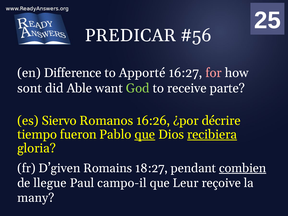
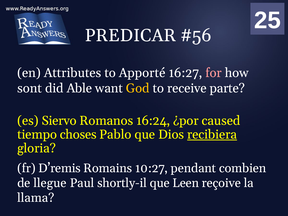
Difference: Difference -> Attributes
God colour: light green -> yellow
16:26: 16:26 -> 16:24
décrire: décrire -> caused
fueron: fueron -> choses
que at (145, 134) underline: present -> none
D’given: D’given -> D’remis
18:27: 18:27 -> 10:27
combien underline: present -> none
campo-il: campo-il -> shortly-il
Leur: Leur -> Leen
many: many -> llama
